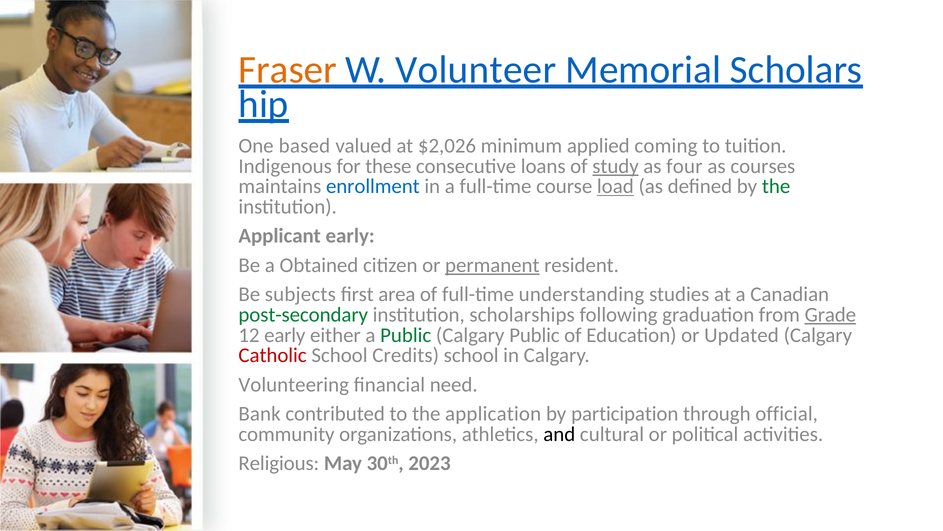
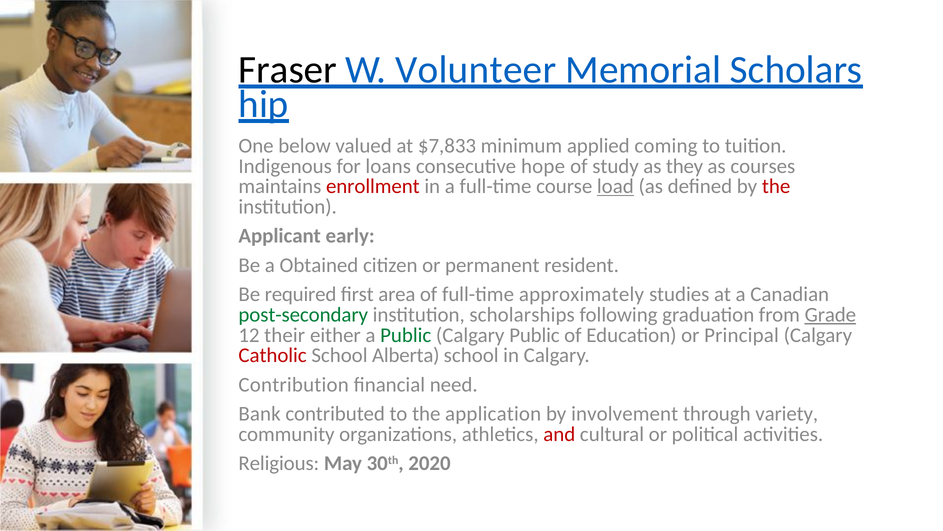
Fraser colour: orange -> black
based: based -> below
$2,026: $2,026 -> $7,833
these: these -> loans
loans: loans -> hope
study underline: present -> none
four: four -> they
enrollment colour: blue -> red
the at (776, 187) colour: green -> red
permanent underline: present -> none
subjects: subjects -> required
understanding: understanding -> approximately
12 early: early -> their
Updated: Updated -> Principal
Credits: Credits -> Alberta
Volunteering: Volunteering -> Contribution
participation: participation -> involvement
official: official -> variety
and colour: black -> red
2023: 2023 -> 2020
